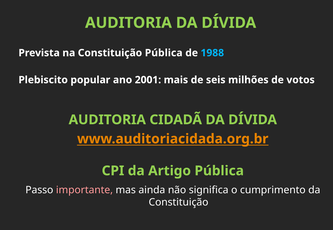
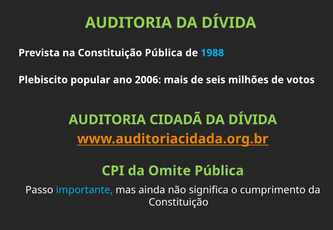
2001: 2001 -> 2006
Artigo: Artigo -> Omite
importante colour: pink -> light blue
